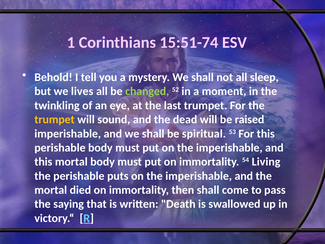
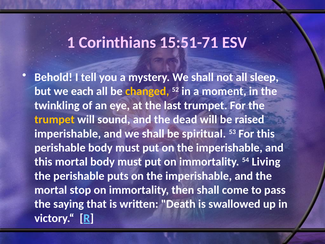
15:51-74: 15:51-74 -> 15:51-71
lives: lives -> each
changed colour: light green -> yellow
died: died -> stop
